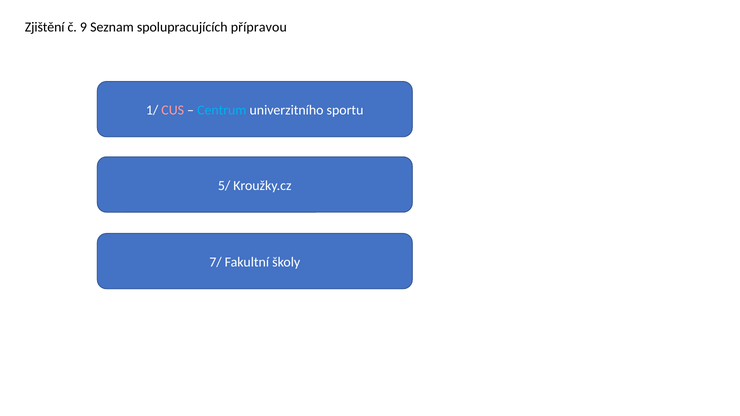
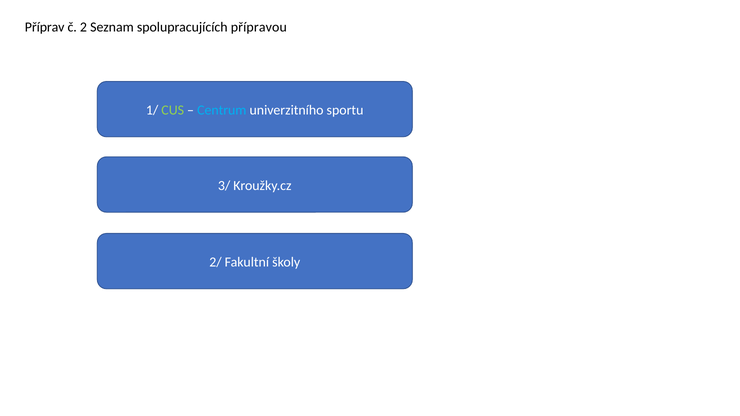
Zjištění: Zjištění -> Příprav
9: 9 -> 2
CUS colour: pink -> light green
5/: 5/ -> 3/
7/: 7/ -> 2/
